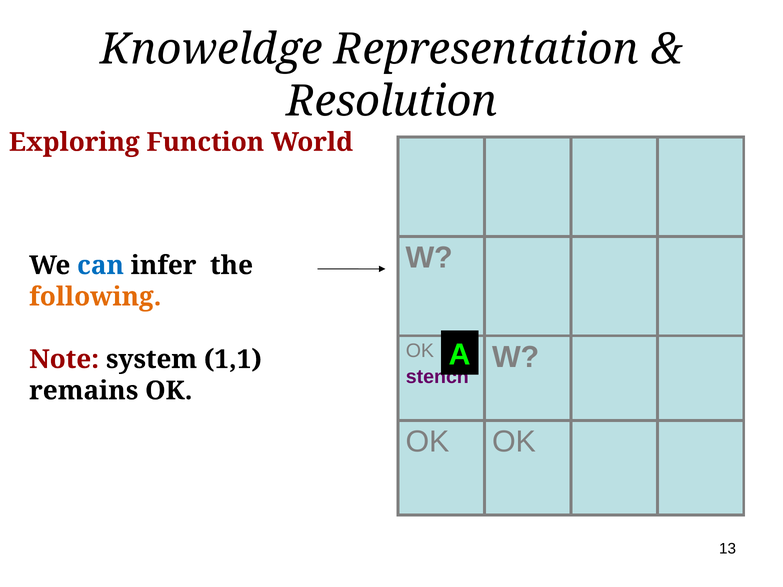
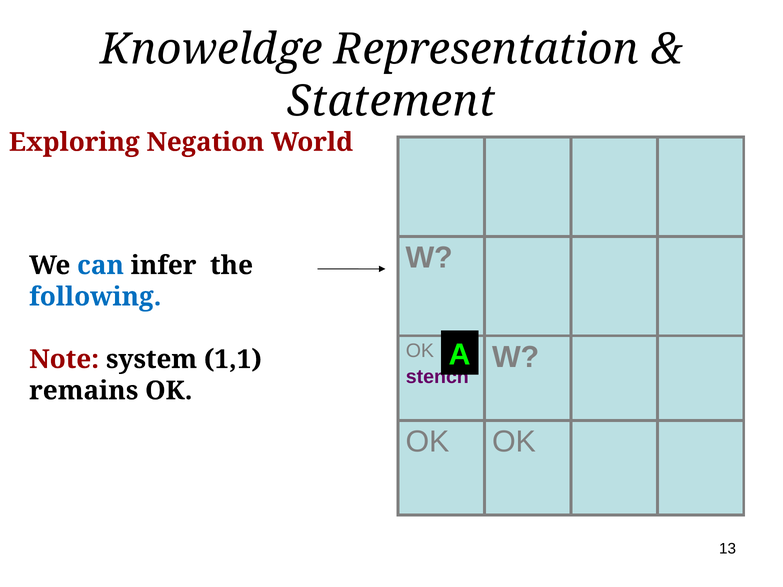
Resolution: Resolution -> Statement
Function: Function -> Negation
following colour: orange -> blue
